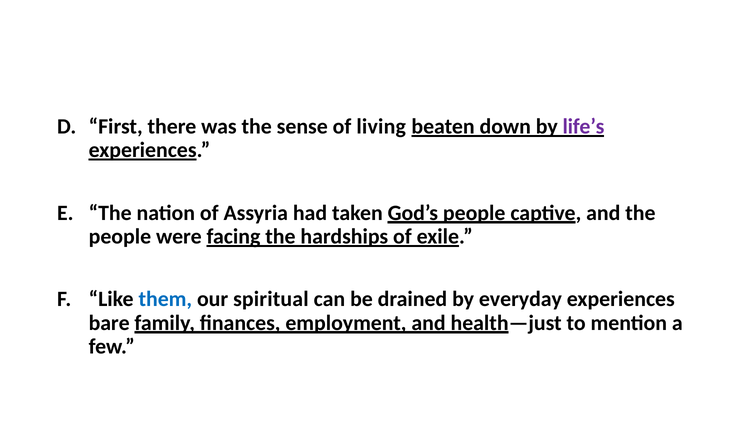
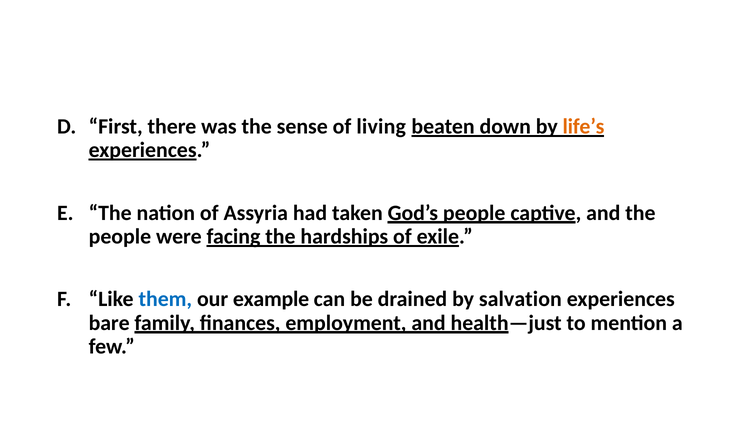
life’s colour: purple -> orange
spiritual: spiritual -> example
everyday: everyday -> salvation
